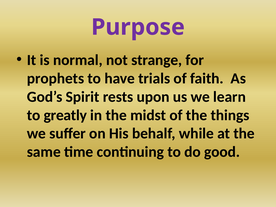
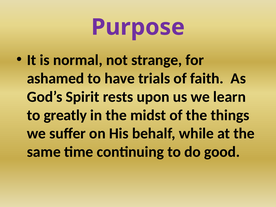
prophets: prophets -> ashamed
